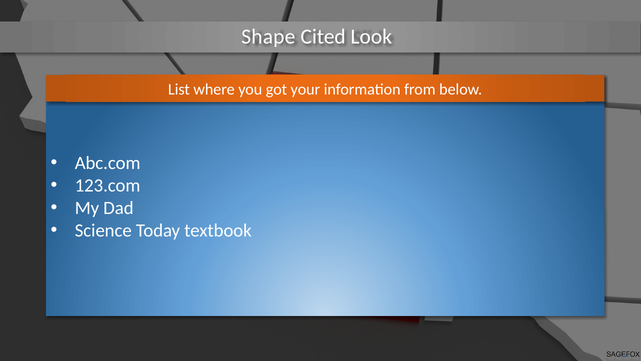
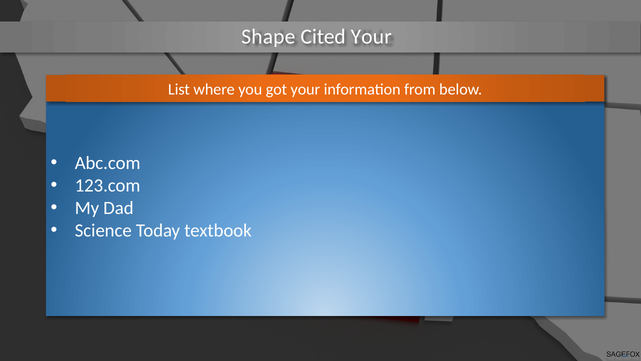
Cited Look: Look -> Your
